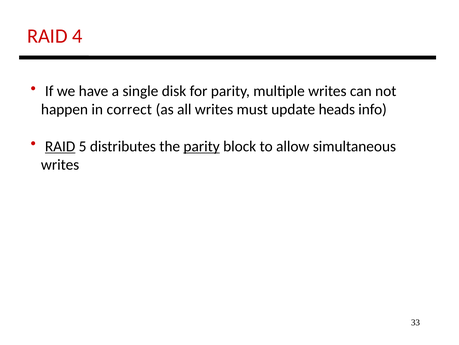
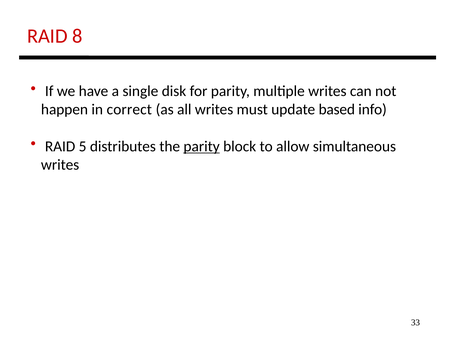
4: 4 -> 8
heads: heads -> based
RAID at (60, 146) underline: present -> none
